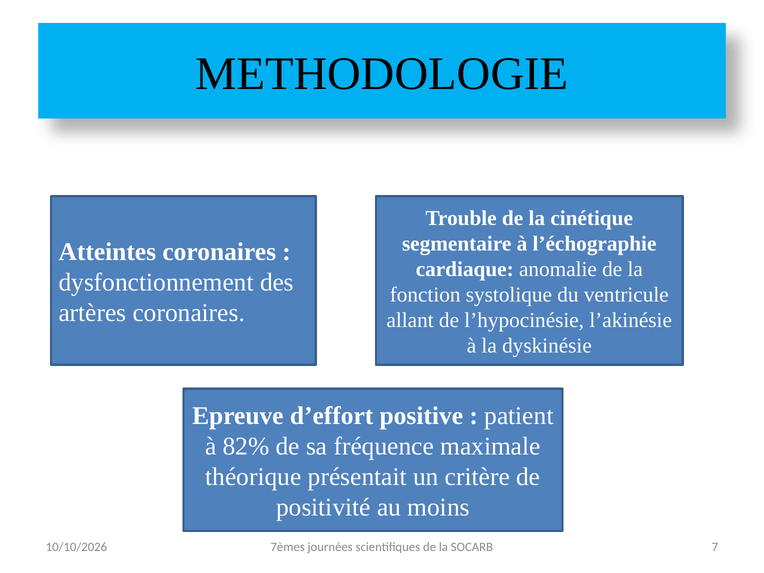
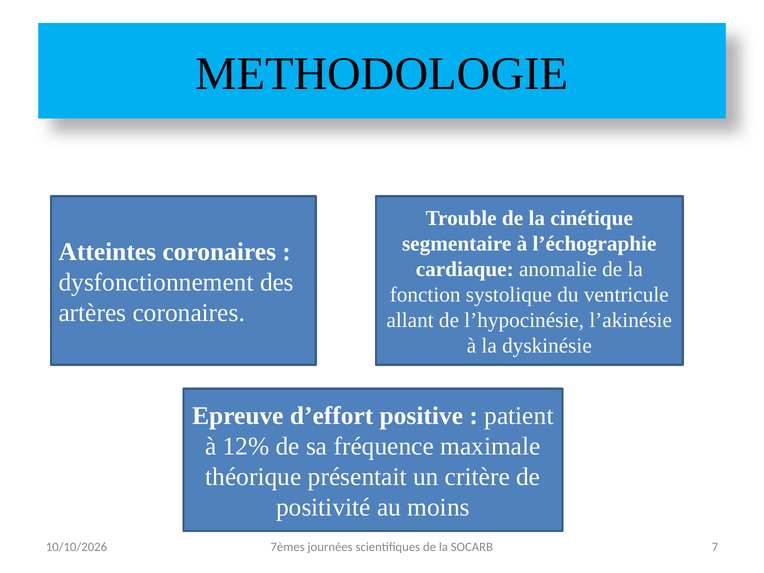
82%: 82% -> 12%
